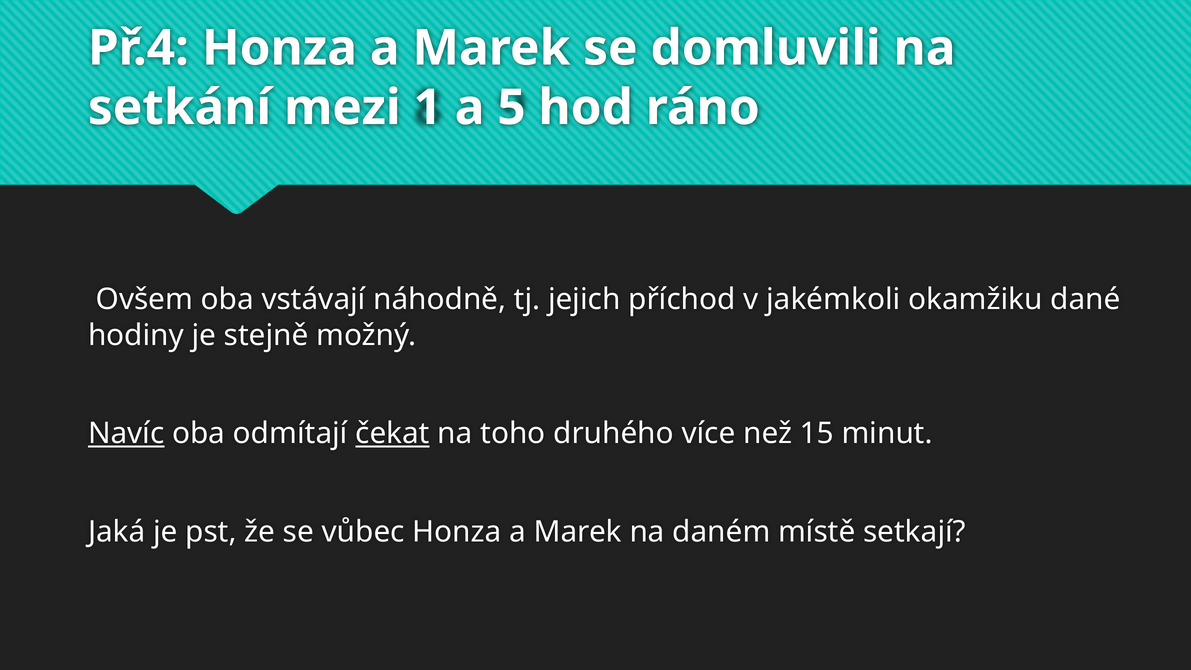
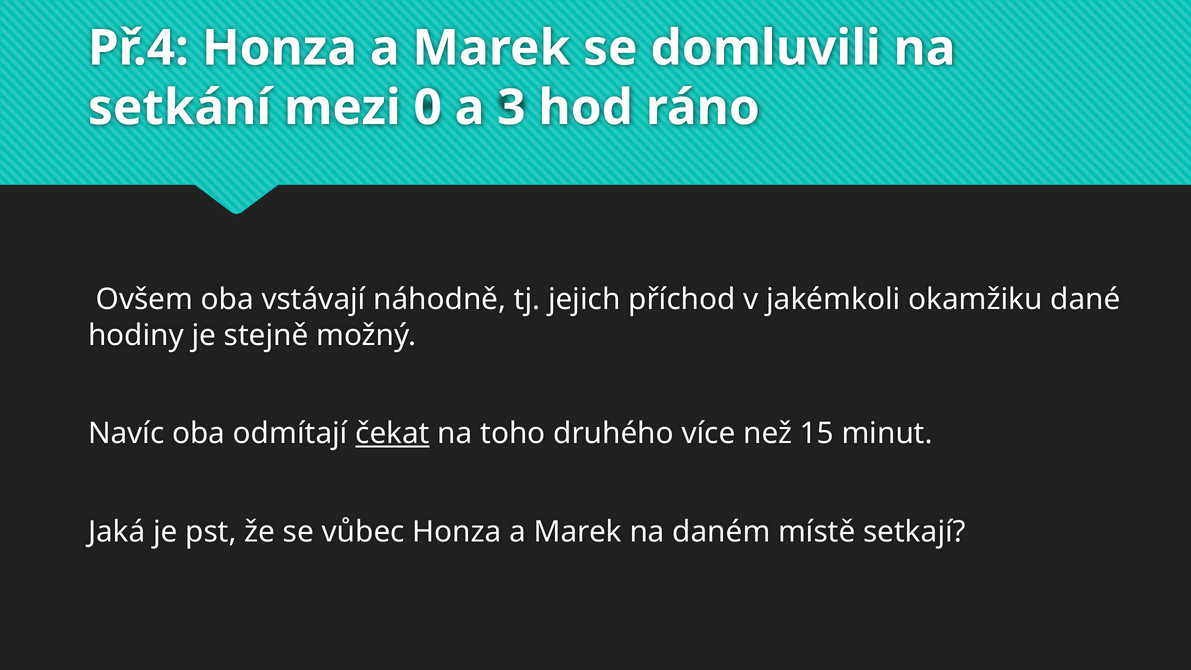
1: 1 -> 0
5: 5 -> 3
Navíc underline: present -> none
